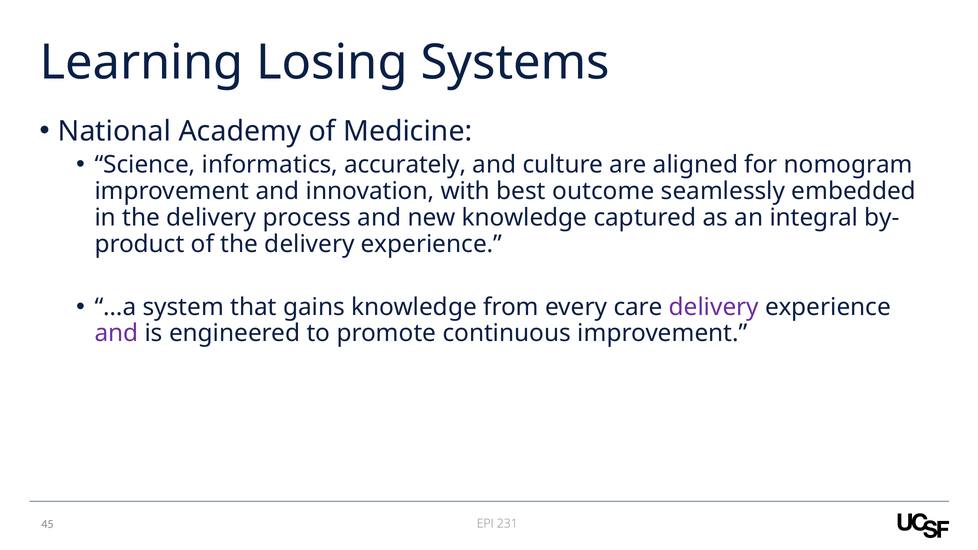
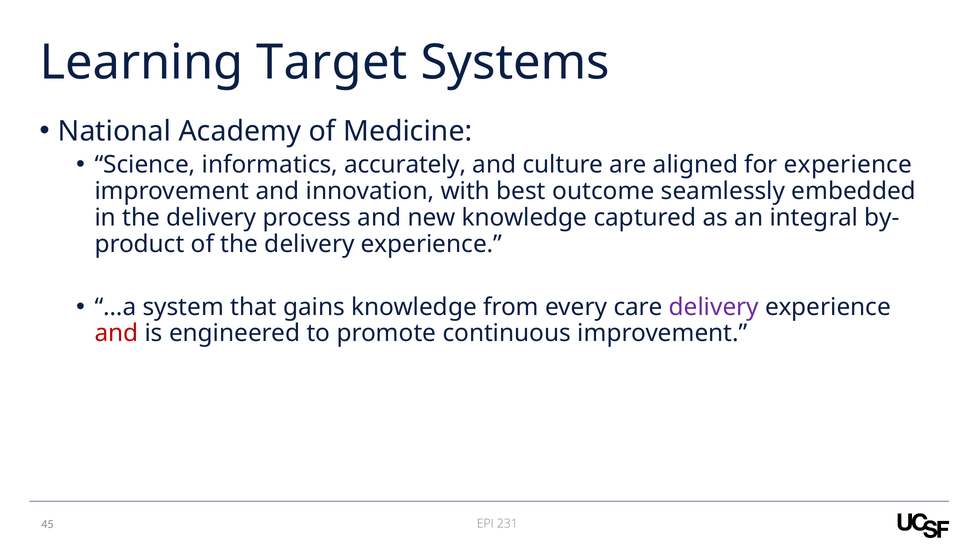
Losing: Losing -> Target
for nomogram: nomogram -> experience
and at (116, 333) colour: purple -> red
